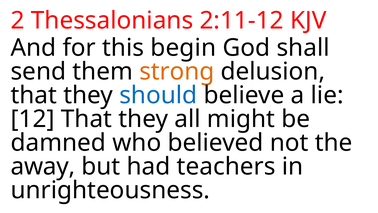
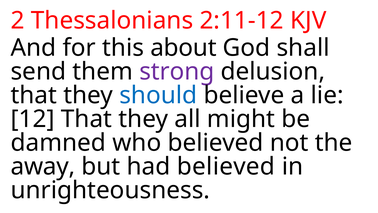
begin: begin -> about
strong colour: orange -> purple
had teachers: teachers -> believed
